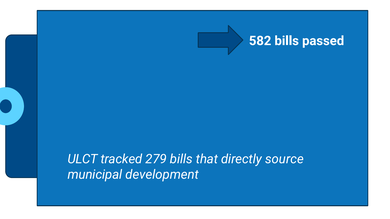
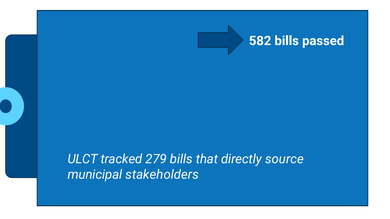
development: development -> stakeholders
